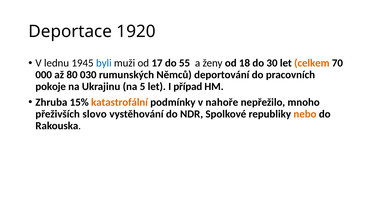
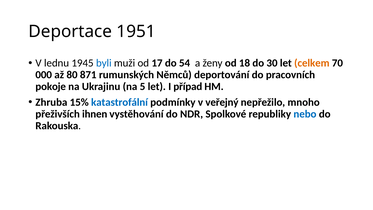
1920: 1920 -> 1951
55: 55 -> 54
030: 030 -> 871
katastrofální colour: orange -> blue
nahoře: nahoře -> veřejný
slovo: slovo -> ihnen
nebo colour: orange -> blue
